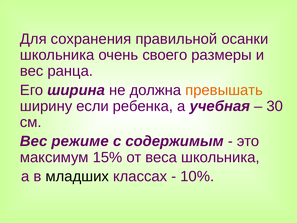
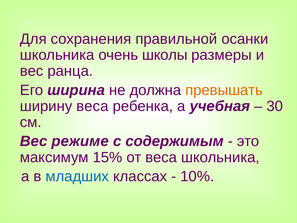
своего: своего -> школы
ширину если: если -> веса
младших colour: black -> blue
